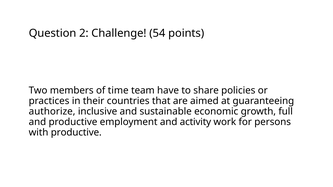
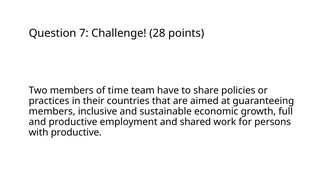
2: 2 -> 7
54: 54 -> 28
authorize at (52, 112): authorize -> members
activity: activity -> shared
